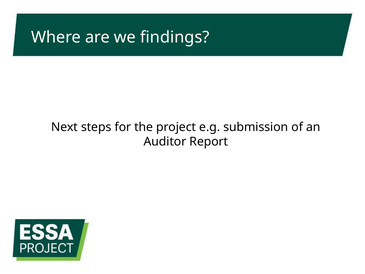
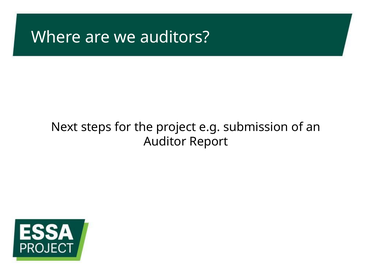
findings: findings -> auditors
